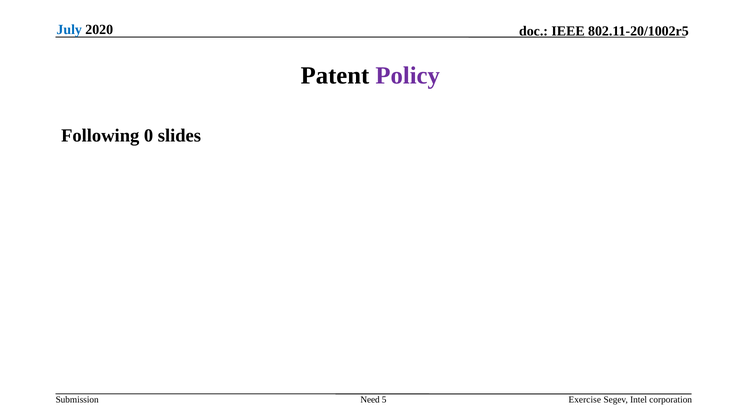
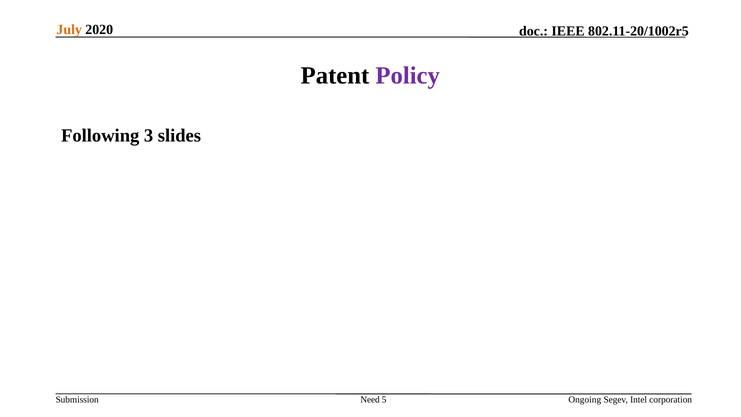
July colour: blue -> orange
0: 0 -> 3
Exercise: Exercise -> Ongoing
